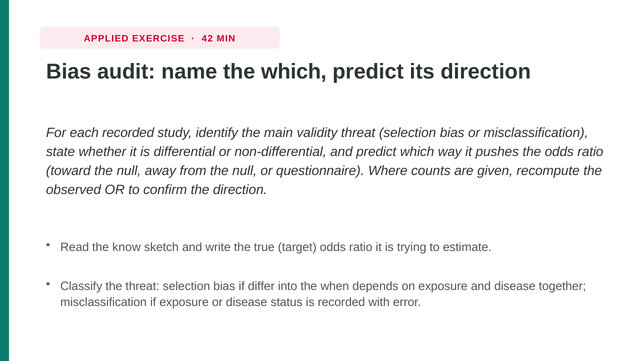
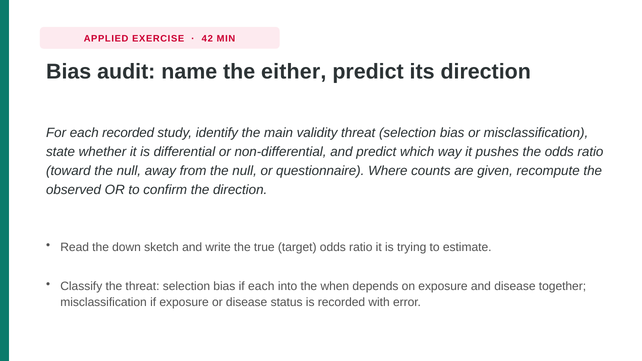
the which: which -> either
know: know -> down
if differ: differ -> each
